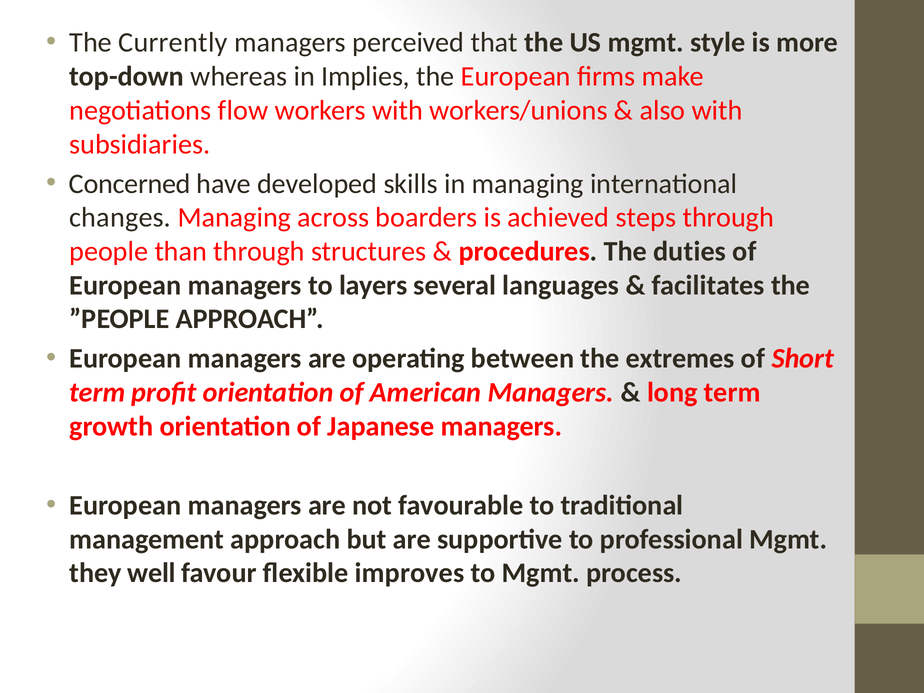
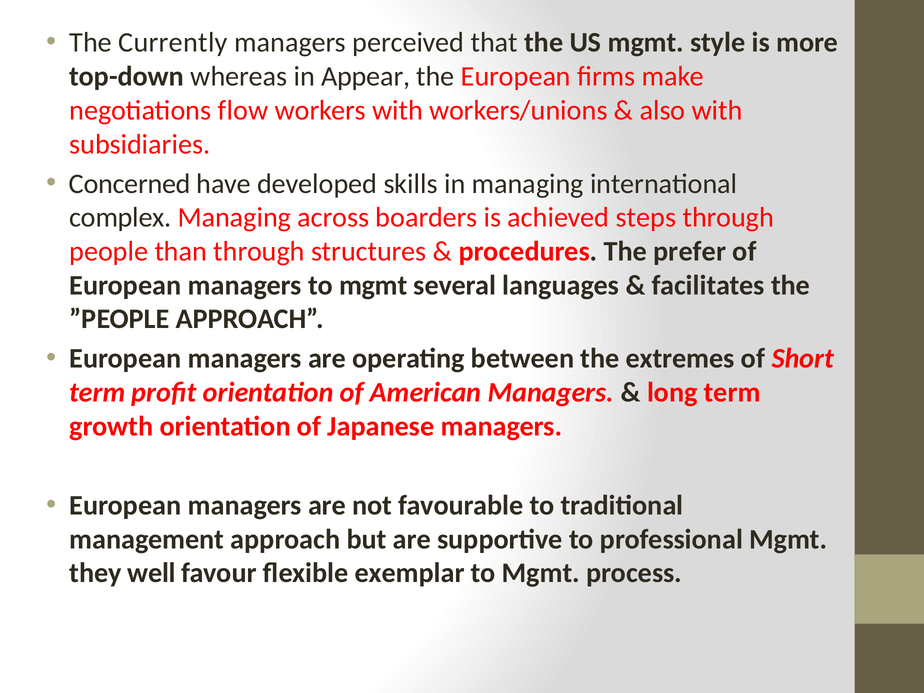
Implies: Implies -> Appear
changes: changes -> complex
duties: duties -> prefer
managers to layers: layers -> mgmt
improves: improves -> exemplar
